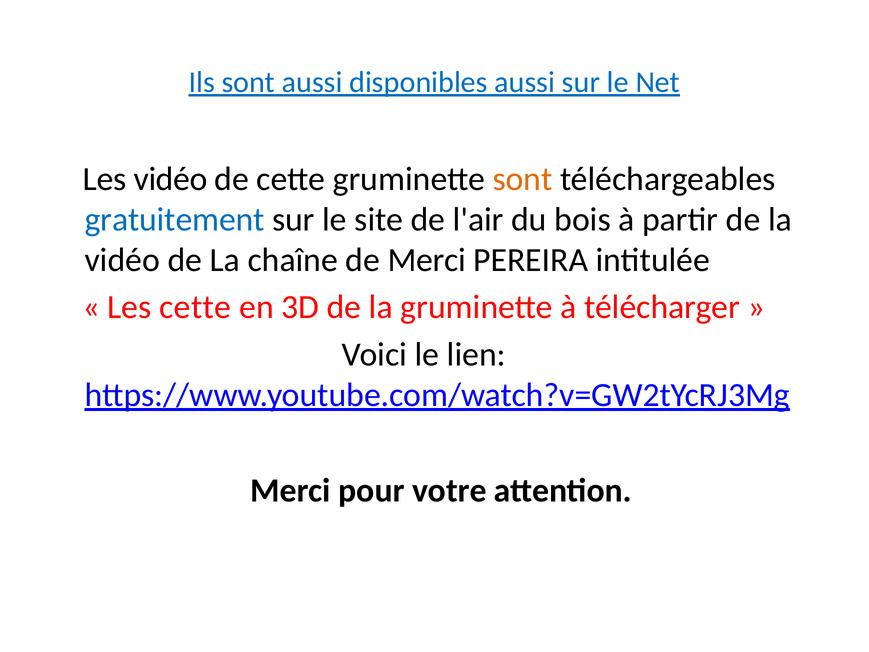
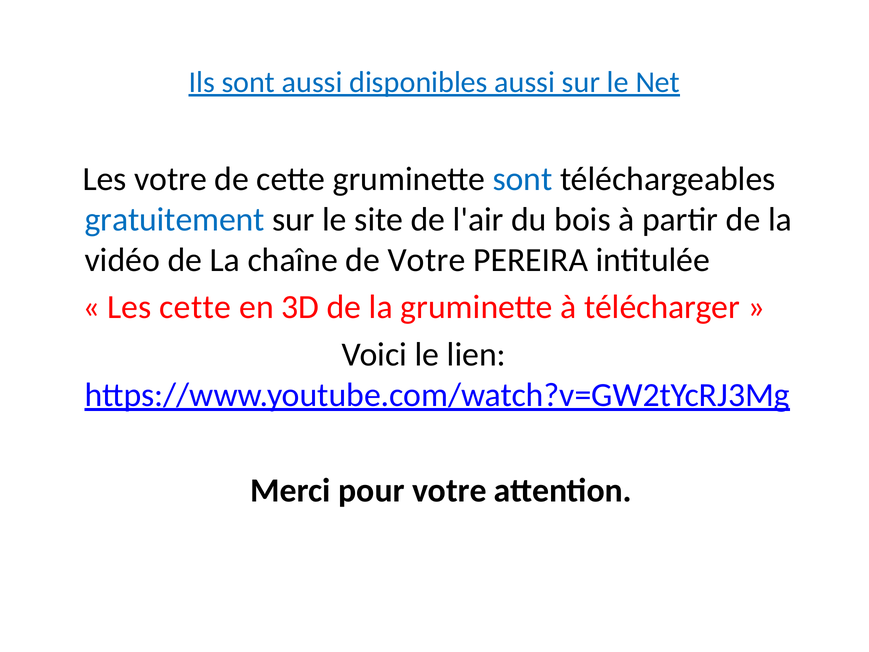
Les vidéo: vidéo -> votre
sont at (523, 179) colour: orange -> blue
de Merci: Merci -> Votre
